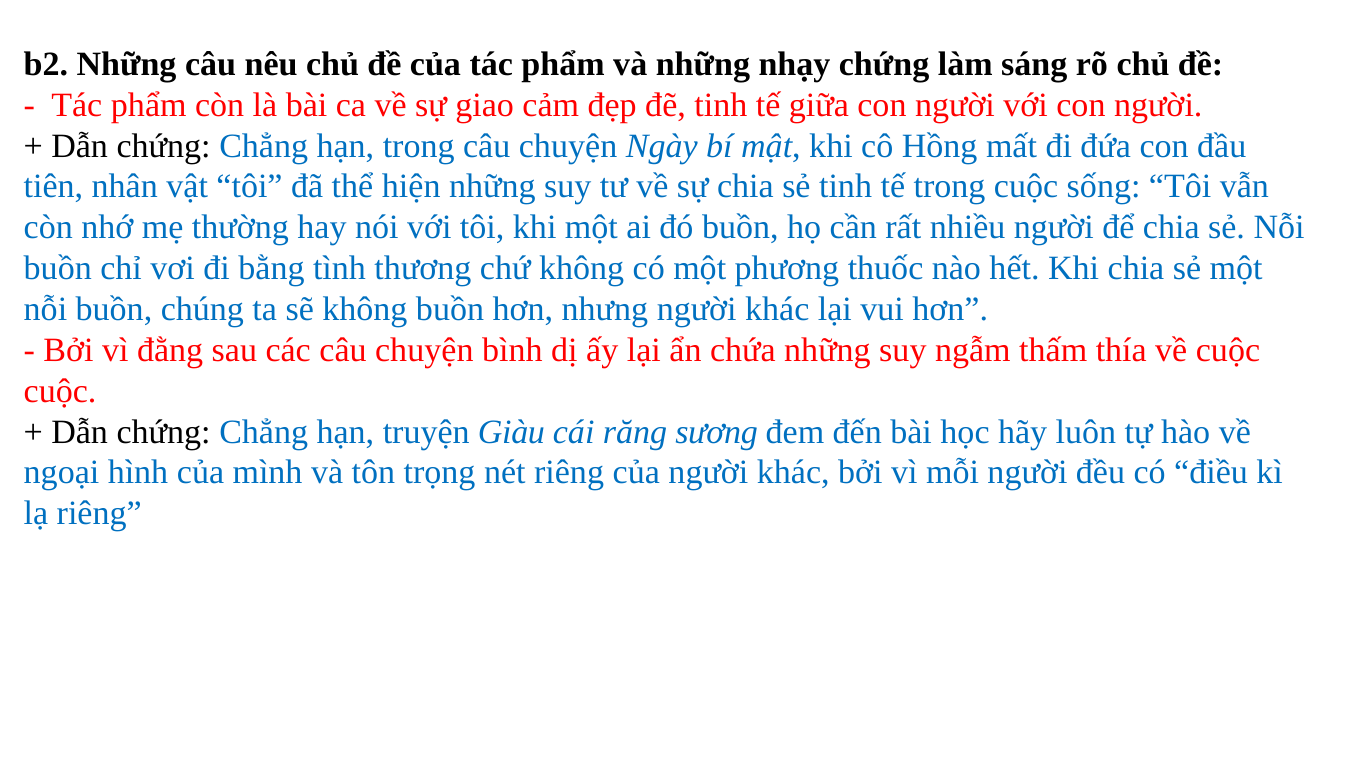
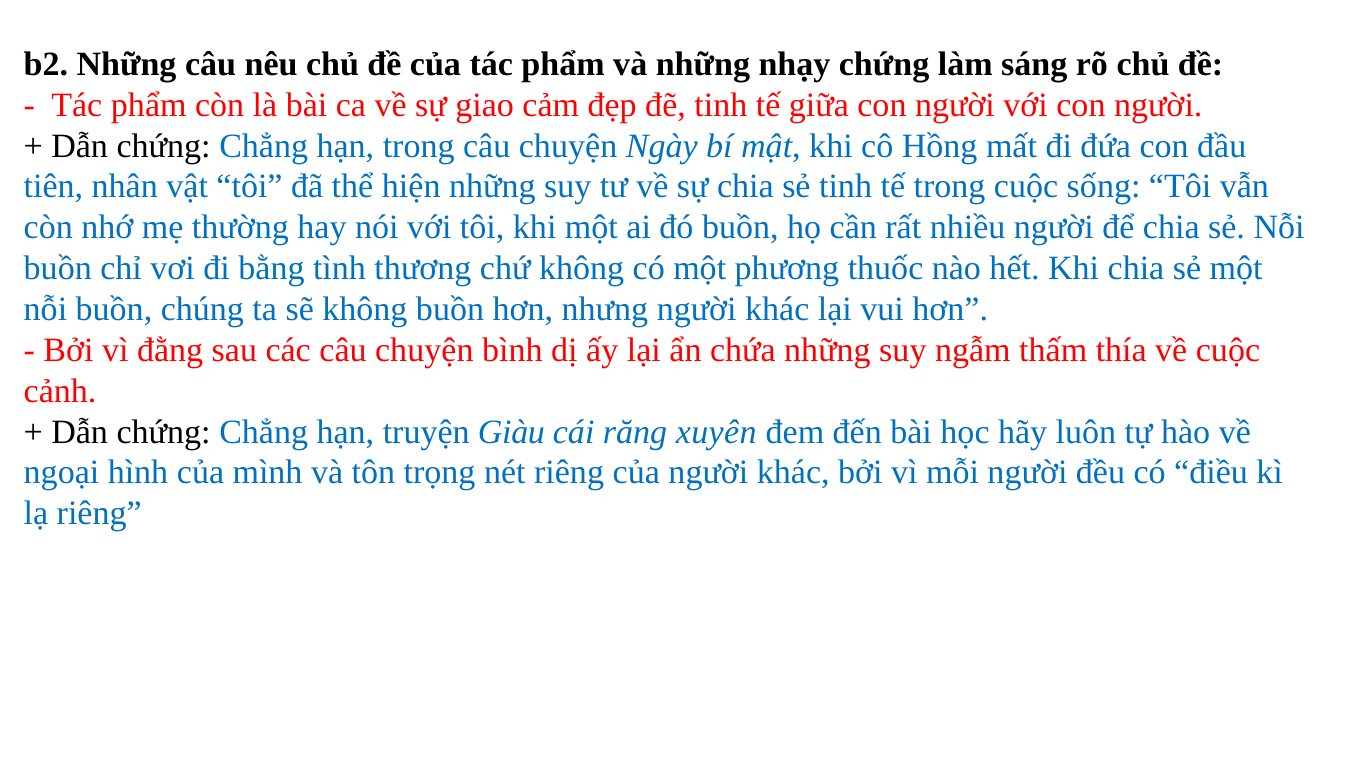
cuộc at (60, 391): cuộc -> cảnh
sương: sương -> xuyên
